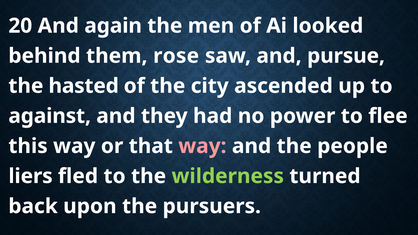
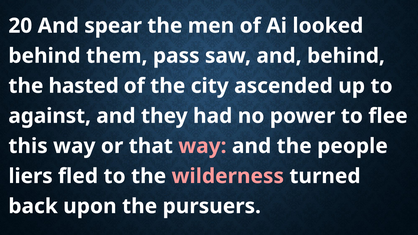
again: again -> spear
rose: rose -> pass
and pursue: pursue -> behind
wilderness colour: light green -> pink
